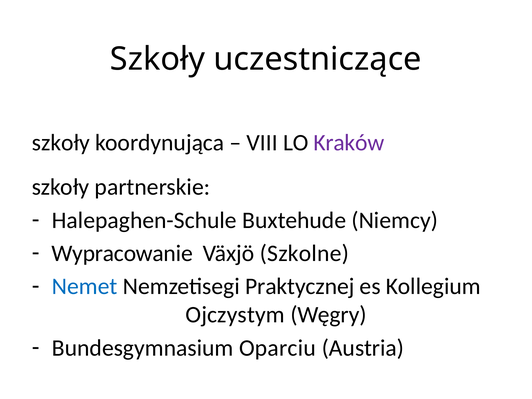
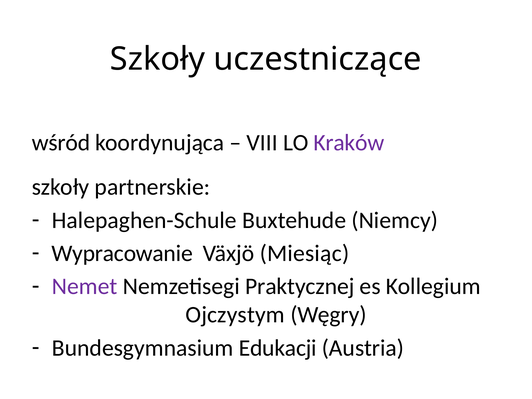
szkoły at (61, 143): szkoły -> wśród
Szkolne: Szkolne -> Miesiąc
Nemet colour: blue -> purple
Oparciu: Oparciu -> Edukacji
